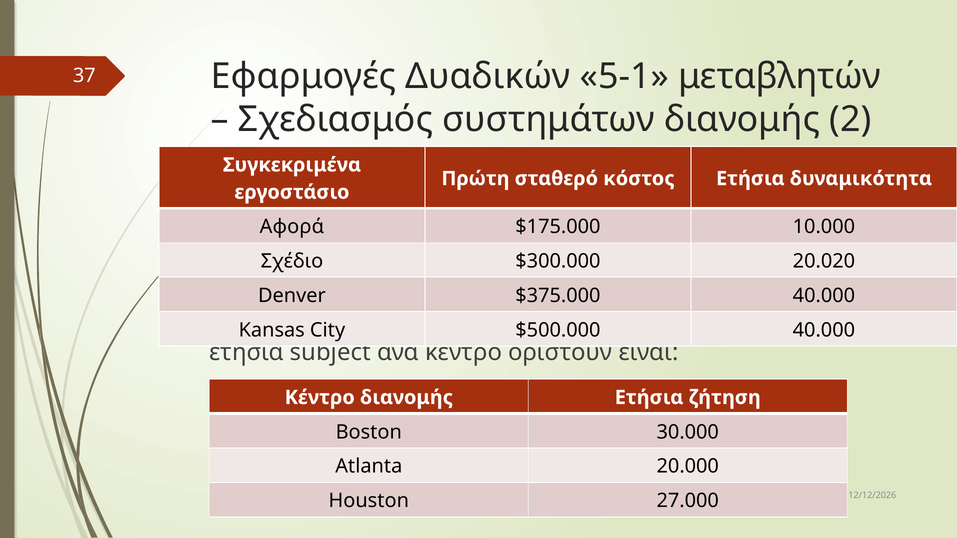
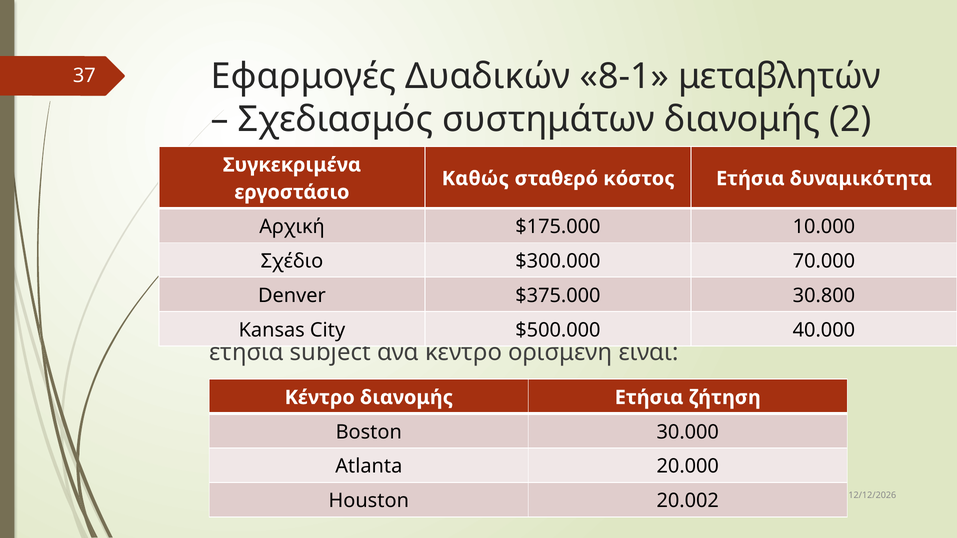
5-1: 5-1 -> 8-1
Πρώτη: Πρώτη -> Καθώς
Αφορά: Αφορά -> Αρχική
20.020: 20.020 -> 70.000
$375.000 40.000: 40.000 -> 30.800
οριστούν: οριστούν -> ορισμένη
27.000: 27.000 -> 20.002
